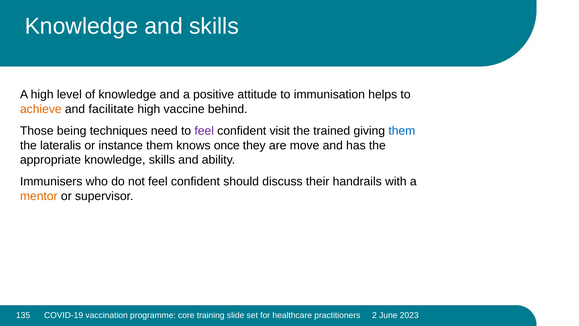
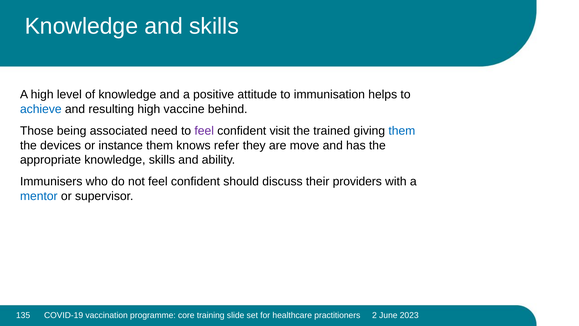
achieve colour: orange -> blue
facilitate: facilitate -> resulting
techniques: techniques -> associated
lateralis: lateralis -> devices
once: once -> refer
handrails: handrails -> providers
mentor colour: orange -> blue
